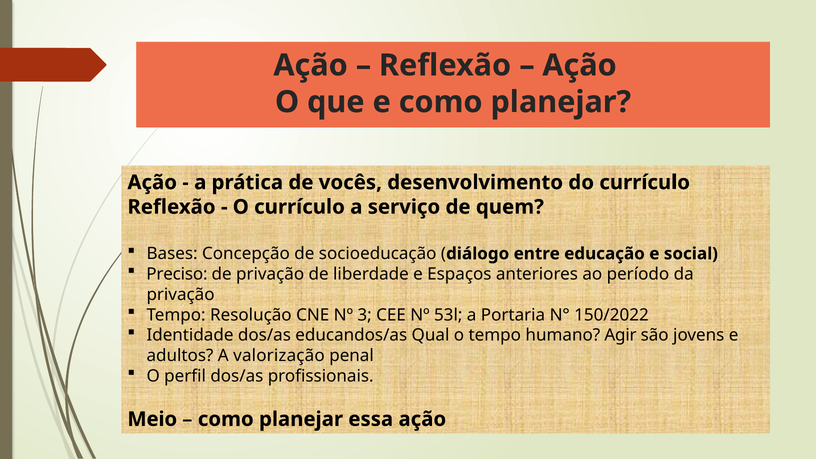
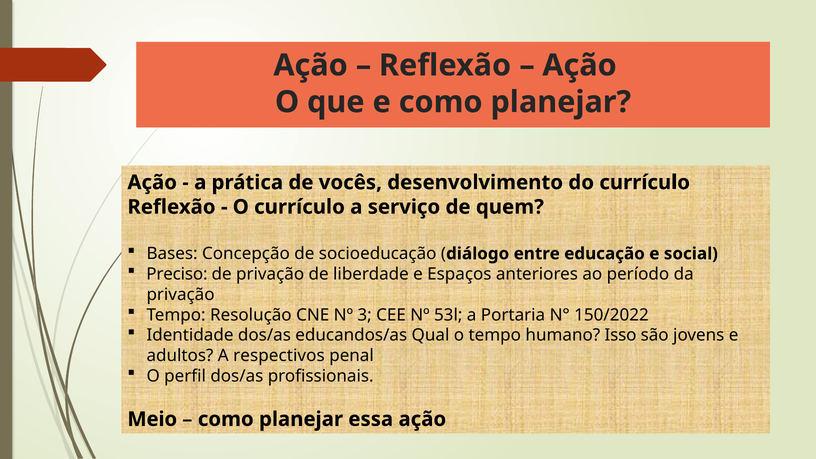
Agir: Agir -> Isso
valorização: valorização -> respectivos
